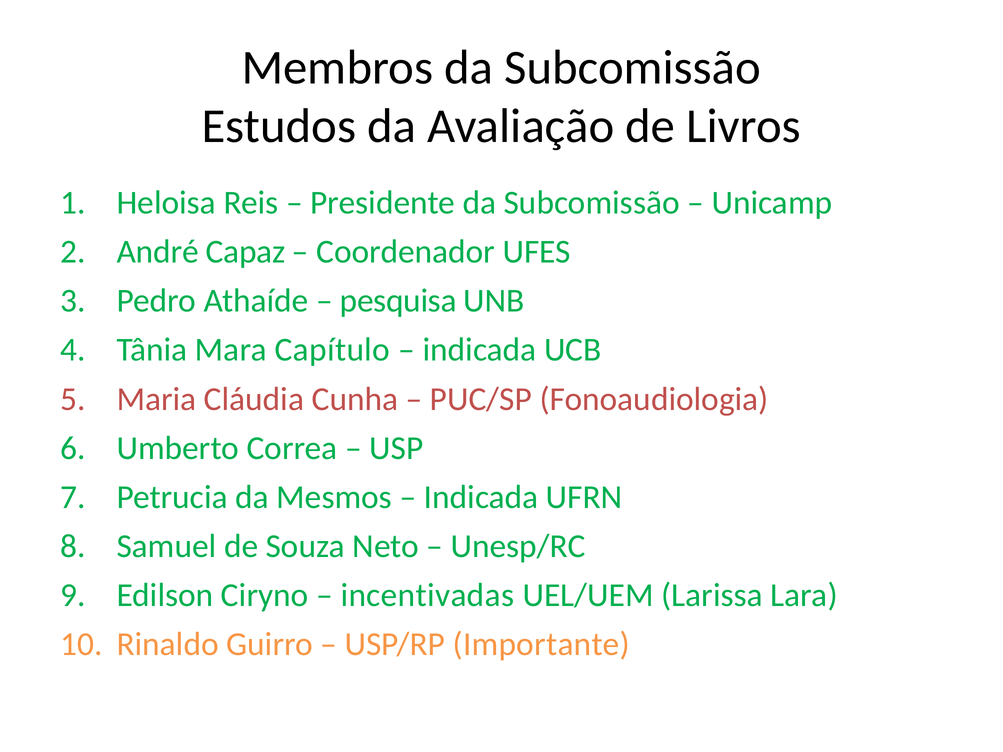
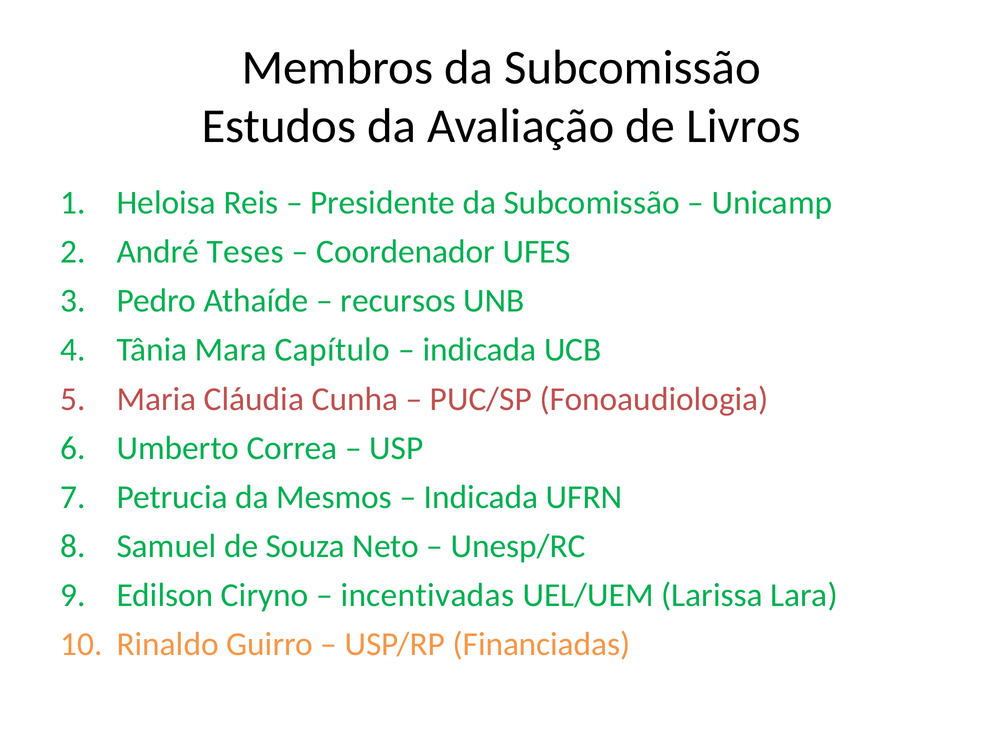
Capaz: Capaz -> Teses
pesquisa: pesquisa -> recursos
Importante: Importante -> Financiadas
